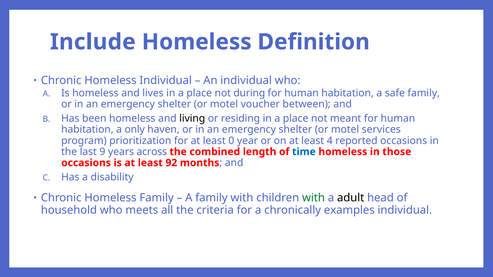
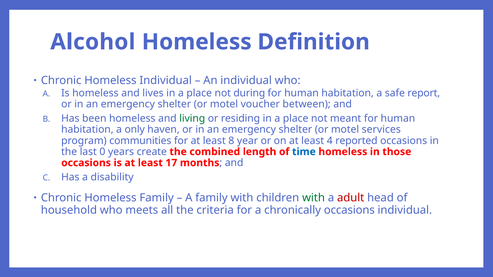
Include: Include -> Alcohol
safe family: family -> report
living colour: black -> green
prioritization: prioritization -> communities
0: 0 -> 8
9: 9 -> 0
across: across -> create
92: 92 -> 17
adult colour: black -> red
chronically examples: examples -> occasions
